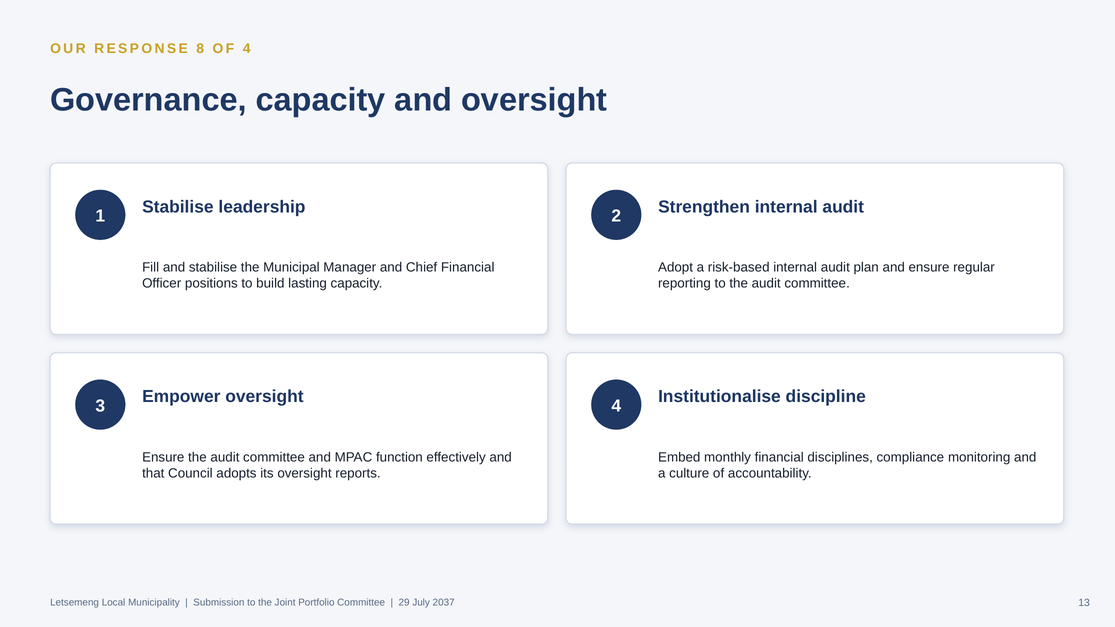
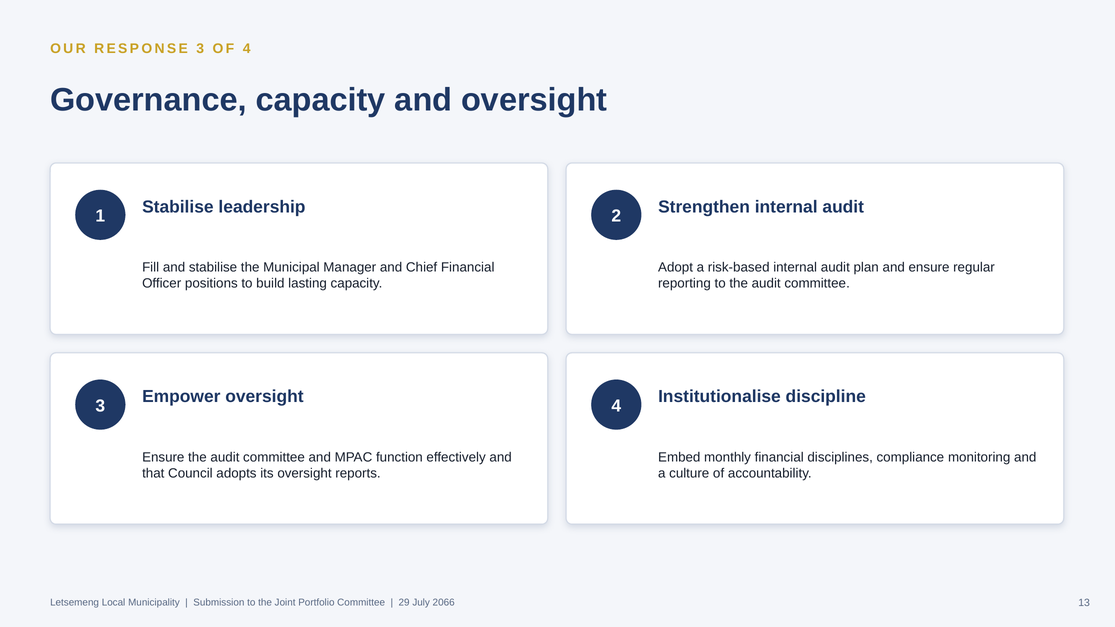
RESPONSE 8: 8 -> 3
2037: 2037 -> 2066
